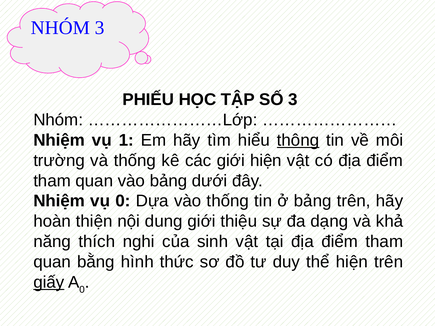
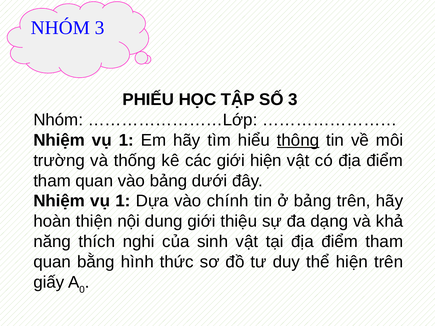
0 at (123, 201): 0 -> 1
vào thống: thống -> chính
giấy underline: present -> none
